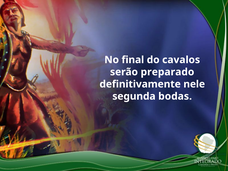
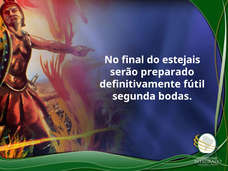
cavalos: cavalos -> estejais
nele: nele -> fútil
